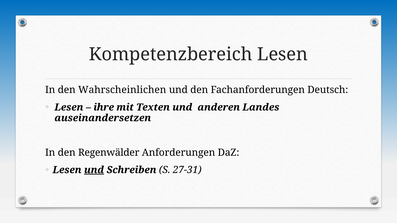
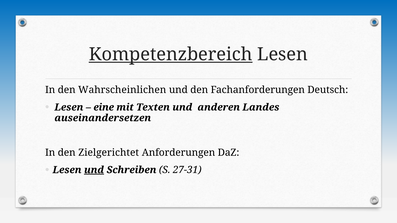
Kompetenzbereich underline: none -> present
ihre: ihre -> eine
Regenwälder: Regenwälder -> Zielgerichtet
